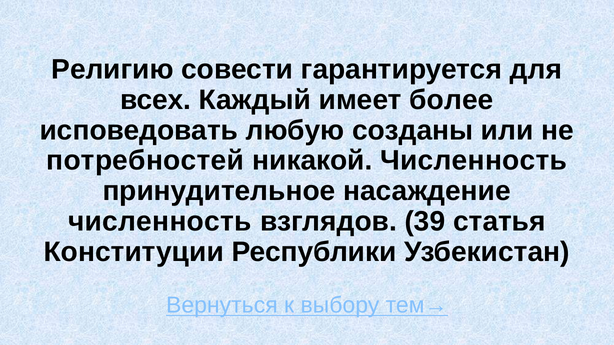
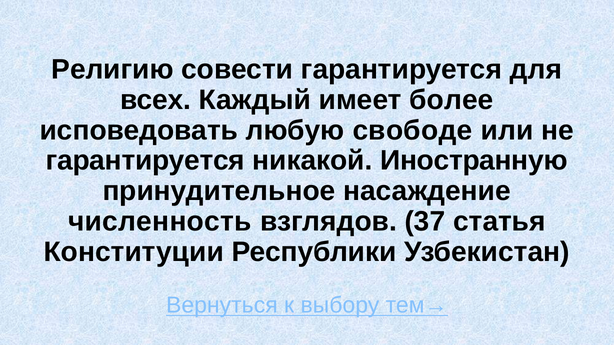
созданы: созданы -> свободе
потребностей at (145, 161): потребностей -> гарантируется
никакой Численность: Численность -> Иностранную
39: 39 -> 37
